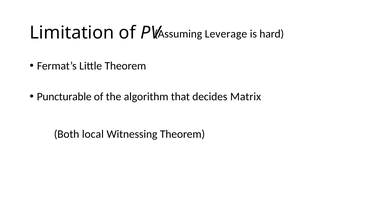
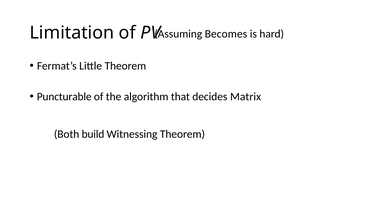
Leverage: Leverage -> Becomes
local: local -> build
